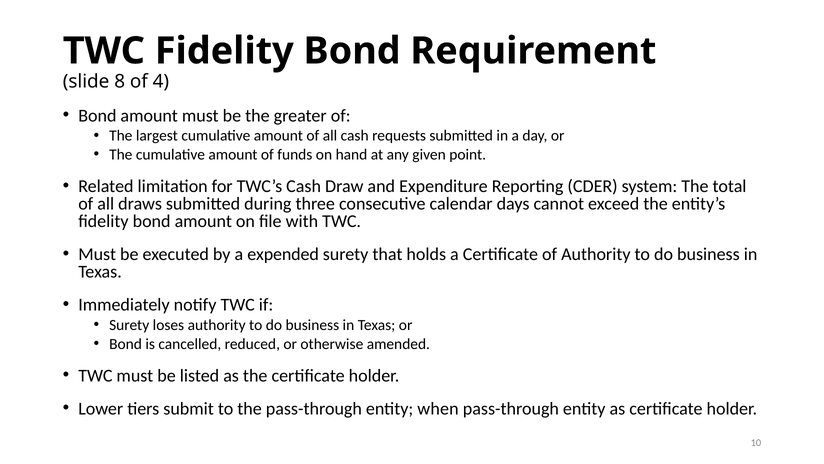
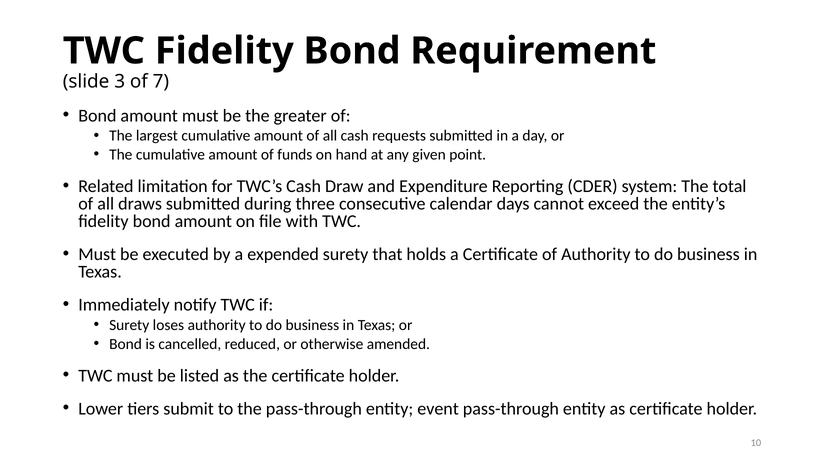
8: 8 -> 3
4: 4 -> 7
when: when -> event
